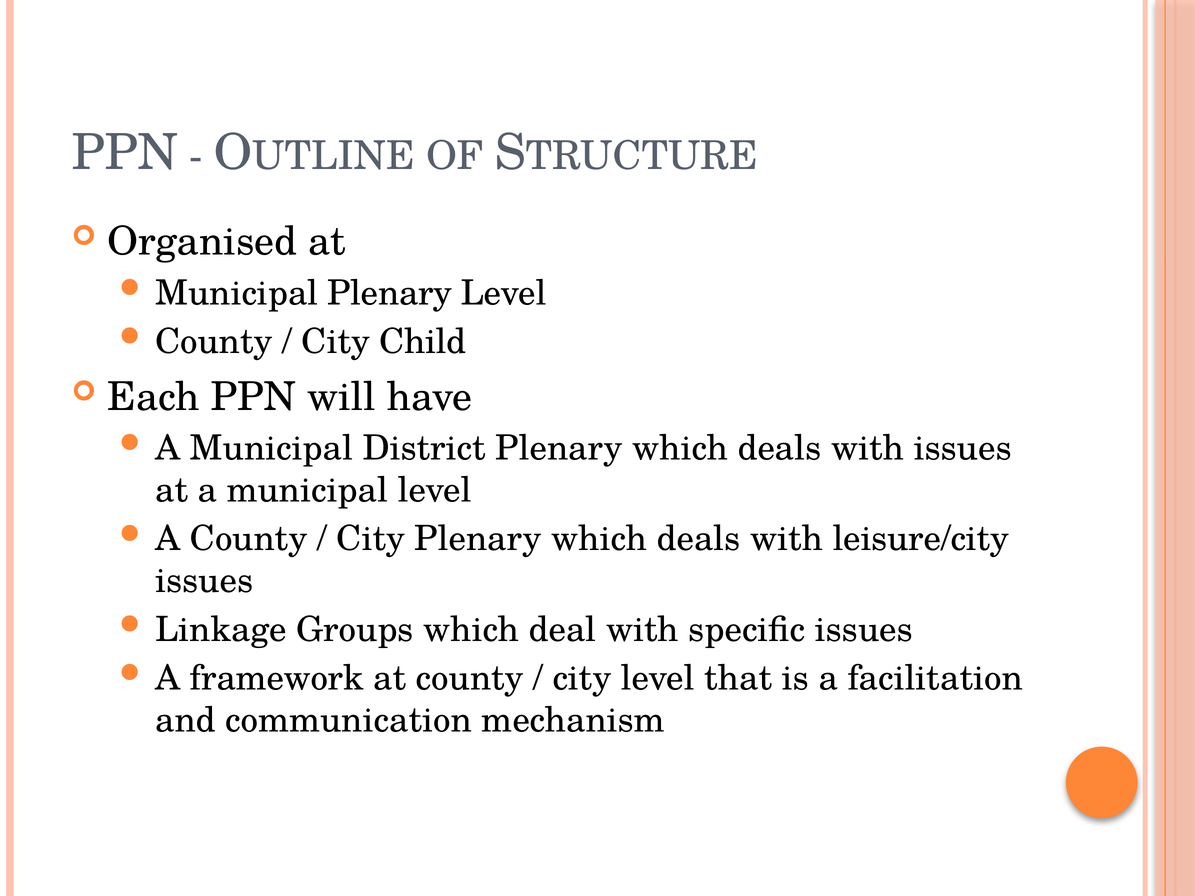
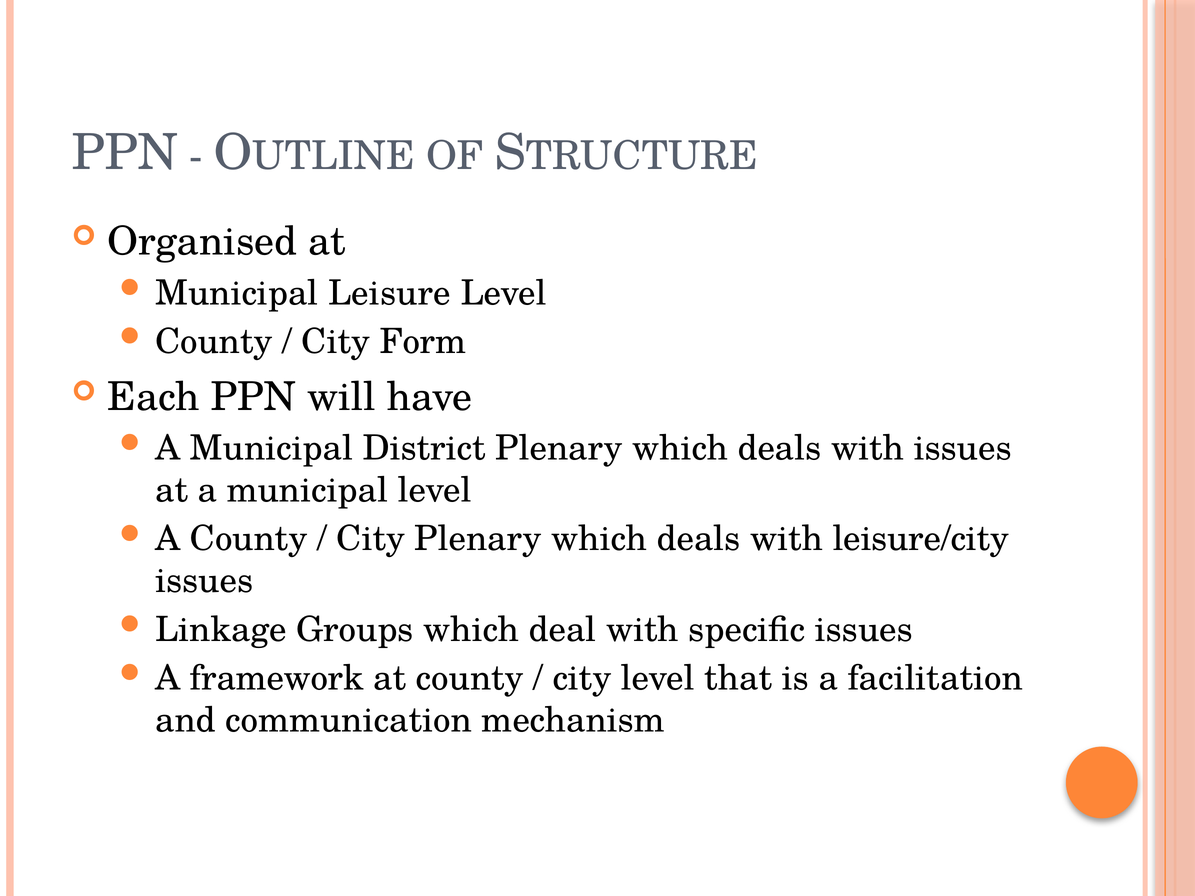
Municipal Plenary: Plenary -> Leisure
Child: Child -> Form
